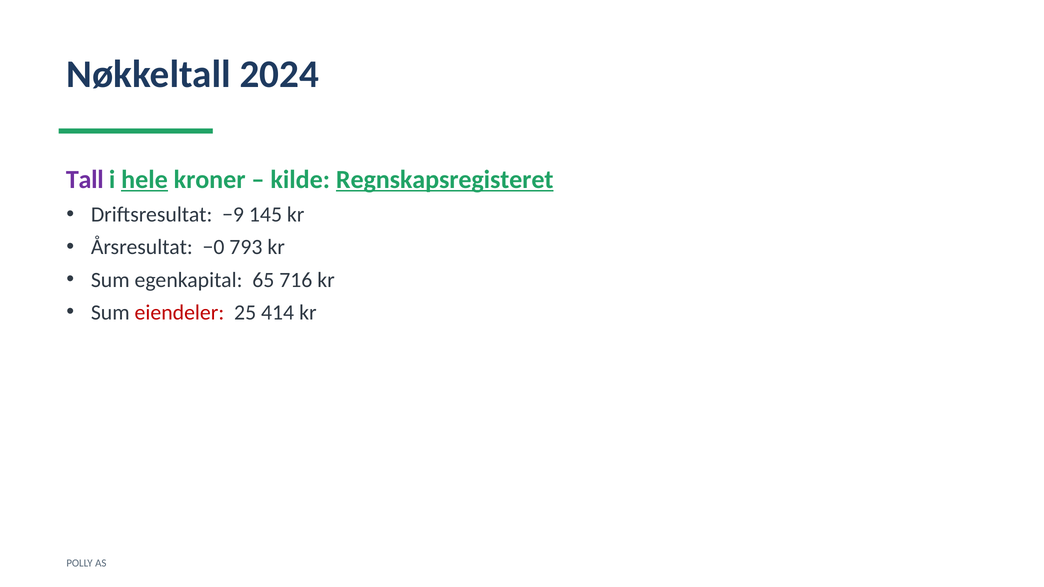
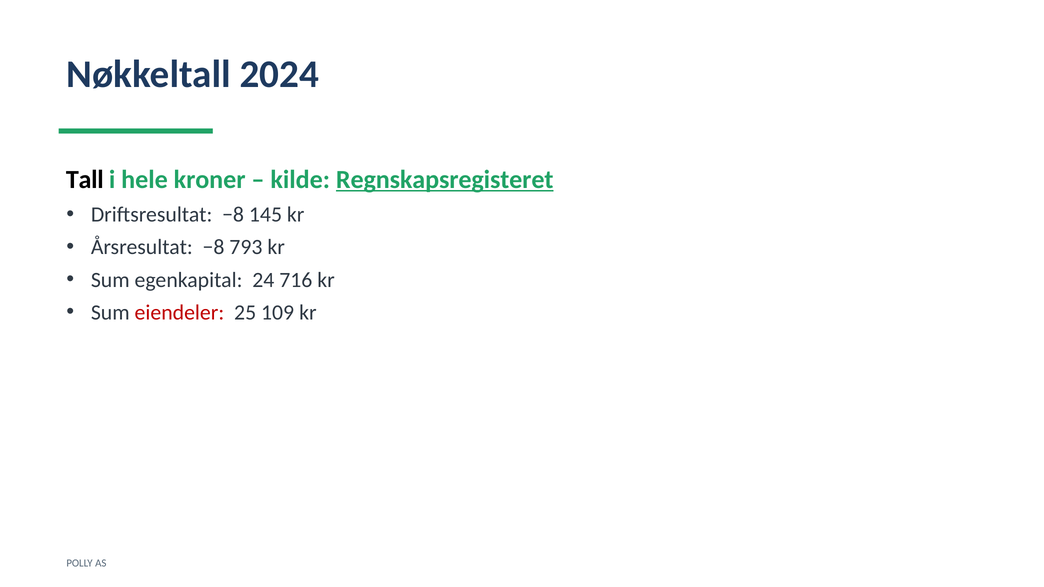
Tall colour: purple -> black
hele underline: present -> none
Driftsresultat −9: −9 -> −8
Årsresultat −0: −0 -> −8
65: 65 -> 24
414: 414 -> 109
